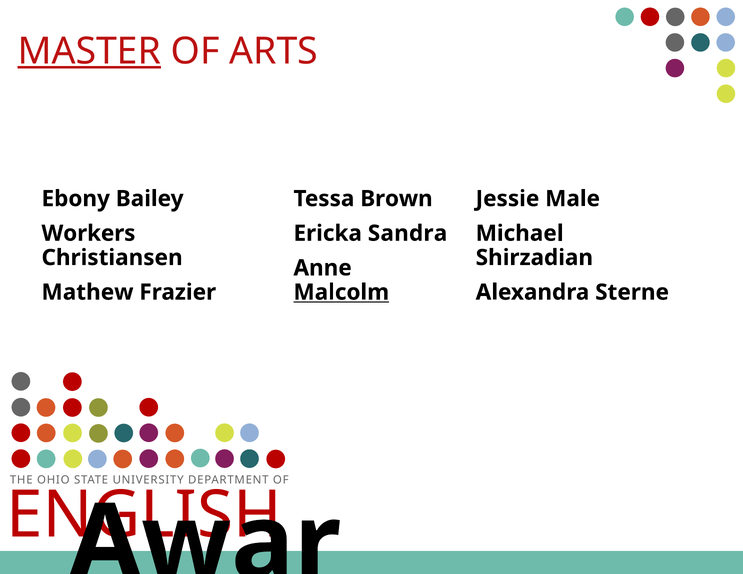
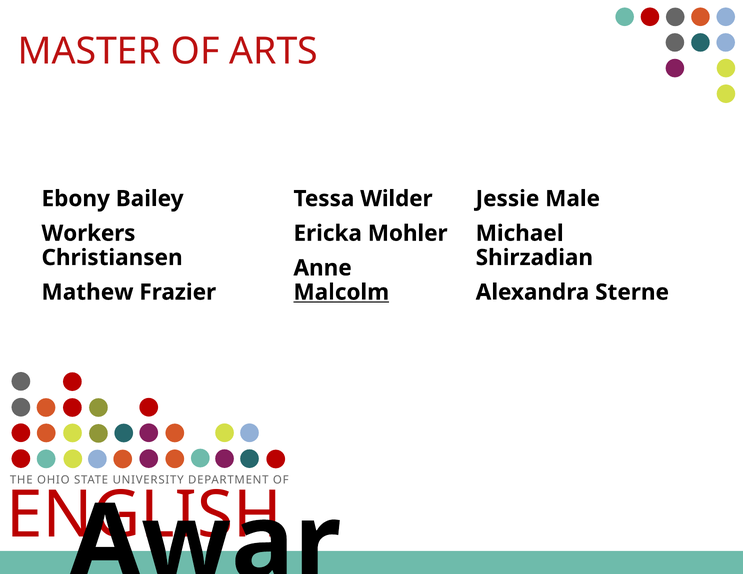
MASTER underline: present -> none
Brown: Brown -> Wilder
Sandra: Sandra -> Mohler
